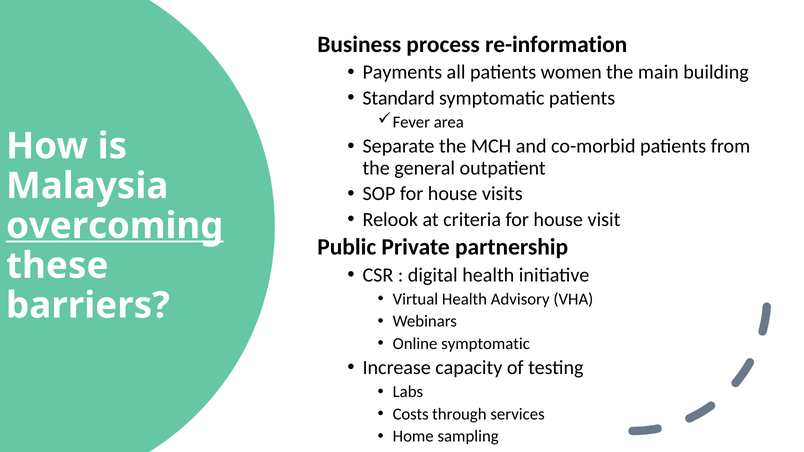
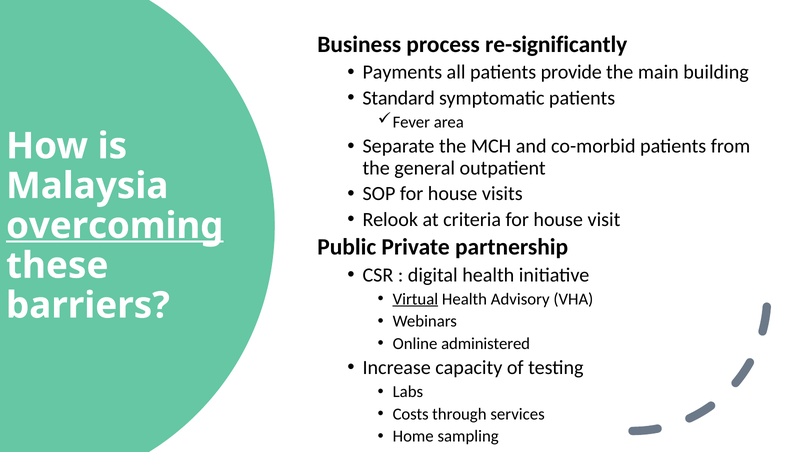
re-information: re-information -> re-significantly
women: women -> provide
Virtual underline: none -> present
Online symptomatic: symptomatic -> administered
